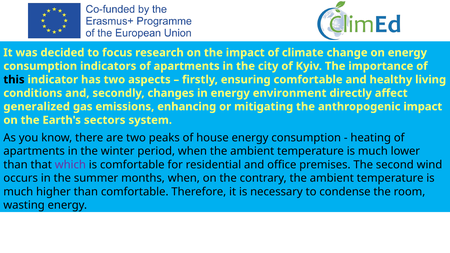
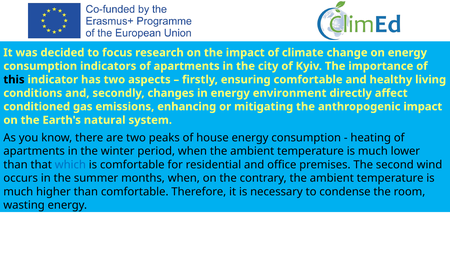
generalized: generalized -> conditioned
sectors: sectors -> natural
which colour: purple -> blue
